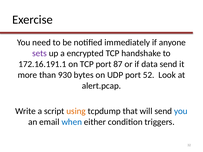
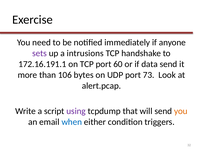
encrypted: encrypted -> intrusions
87: 87 -> 60
930: 930 -> 106
52: 52 -> 73
using colour: orange -> purple
you at (181, 111) colour: blue -> orange
